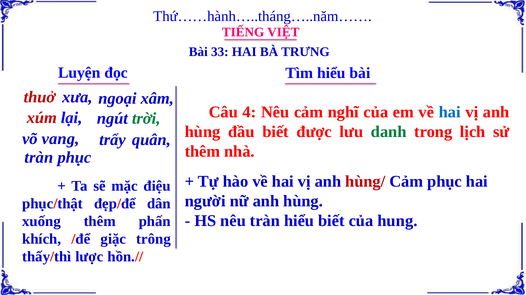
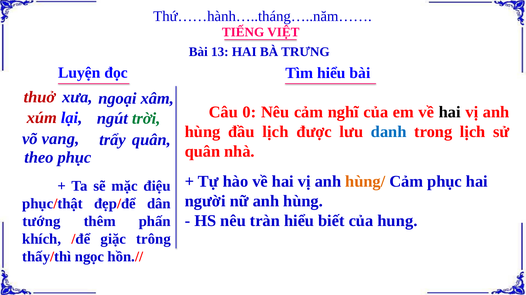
33: 33 -> 13
4: 4 -> 0
hai at (450, 112) colour: blue -> black
đầu biết: biết -> lịch
danh colour: green -> blue
thêm at (203, 152): thêm -> quân
tràn at (39, 158): tràn -> theo
hùng/ colour: red -> orange
xuống: xuống -> tướng
lược: lược -> ngọc
